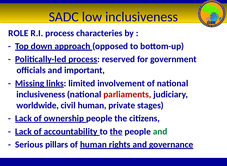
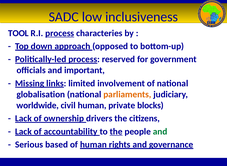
ROLE: ROLE -> TOOL
process at (60, 33) underline: none -> present
inclusiveness at (41, 94): inclusiveness -> globalisation
parliaments colour: red -> orange
stages: stages -> blocks
people at (99, 118): people -> drivers
pillars: pillars -> based
